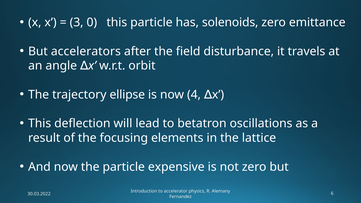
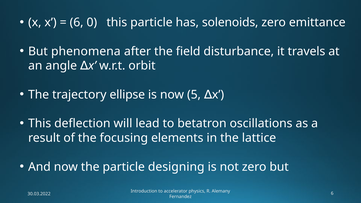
3 at (77, 22): 3 -> 6
accelerators: accelerators -> phenomena
4: 4 -> 5
expensive: expensive -> designing
